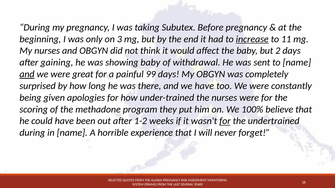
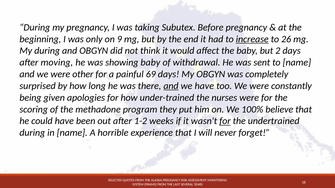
3: 3 -> 9
11: 11 -> 26
My nurses: nurses -> during
gaining: gaining -> moving
and at (27, 74) underline: present -> none
great: great -> other
99: 99 -> 69
and at (171, 86) underline: none -> present
